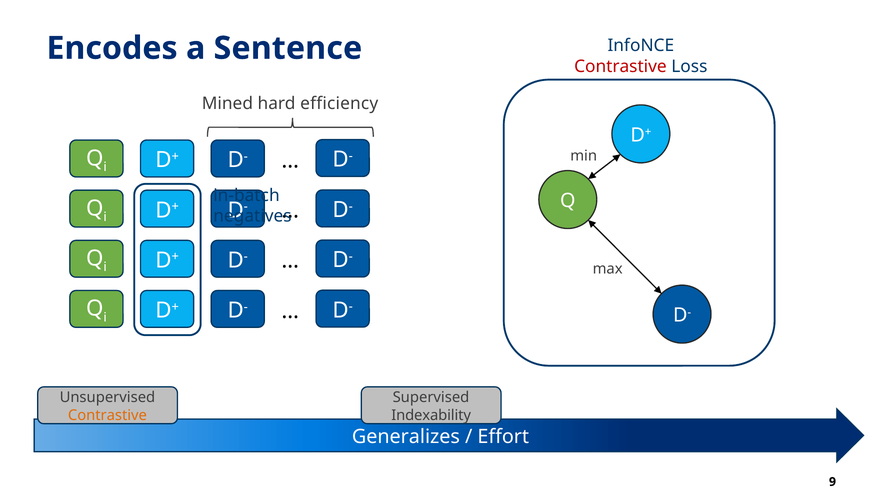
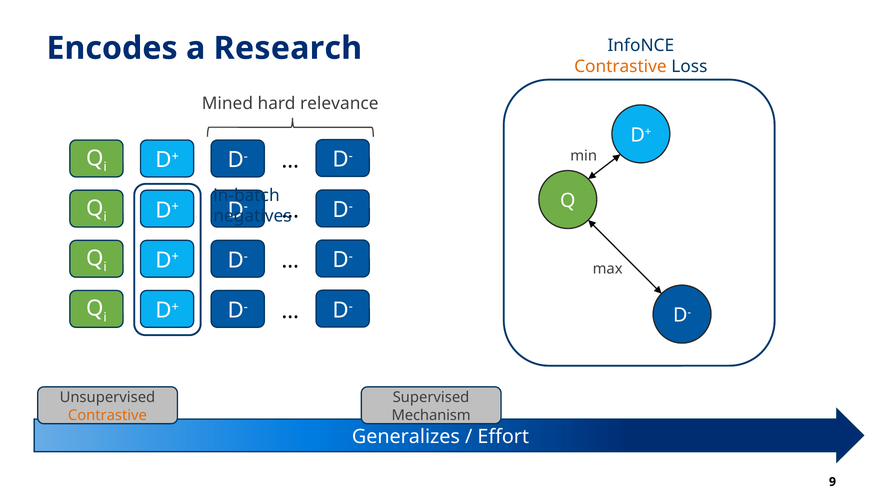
Sentence: Sentence -> Research
Contrastive at (620, 67) colour: red -> orange
efficiency: efficiency -> relevance
Indexability: Indexability -> Mechanism
